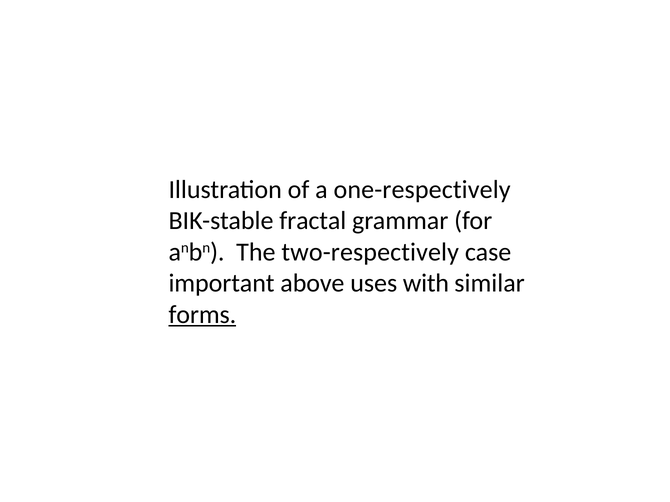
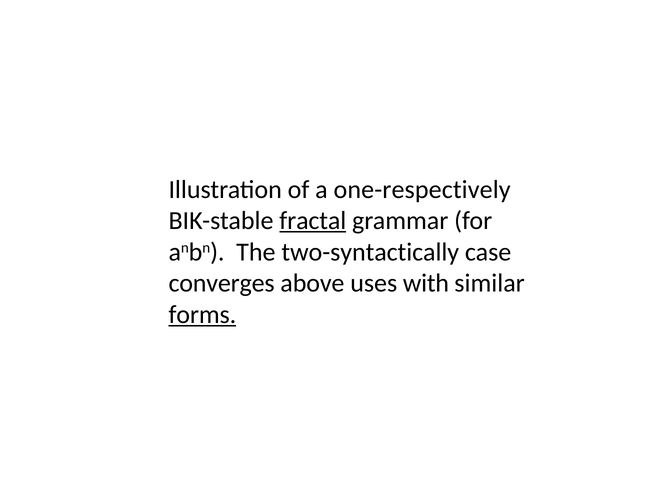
fractal underline: none -> present
two-respectively: two-respectively -> two-syntactically
important: important -> converges
